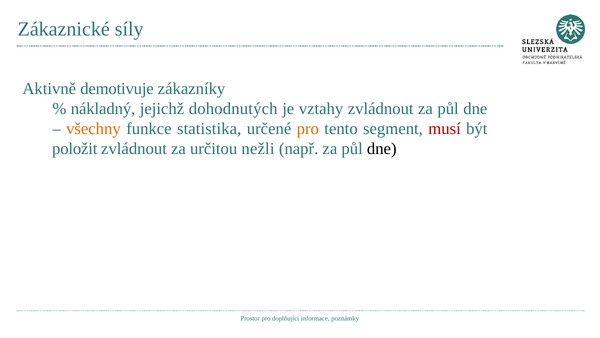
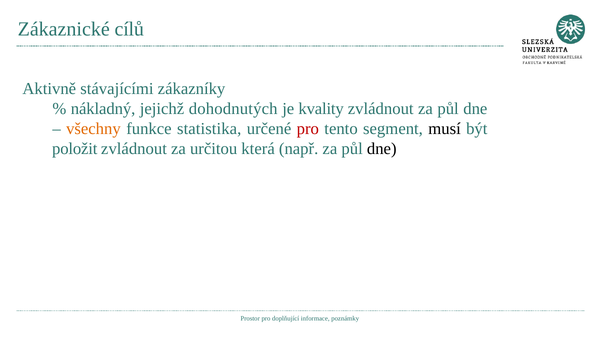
síly: síly -> cílů
demotivuje: demotivuje -> stávajícími
vztahy: vztahy -> kvality
pro at (308, 128) colour: orange -> red
musí colour: red -> black
nežli: nežli -> která
